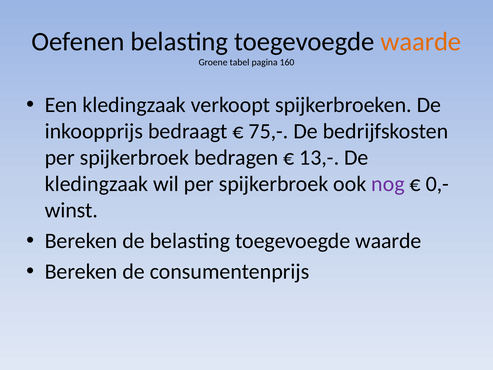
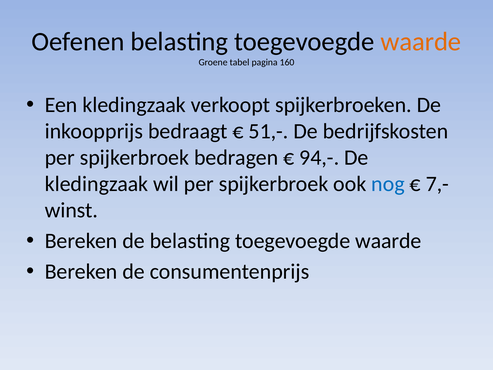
75,-: 75,- -> 51,-
13,-: 13,- -> 94,-
nog colour: purple -> blue
0,-: 0,- -> 7,-
